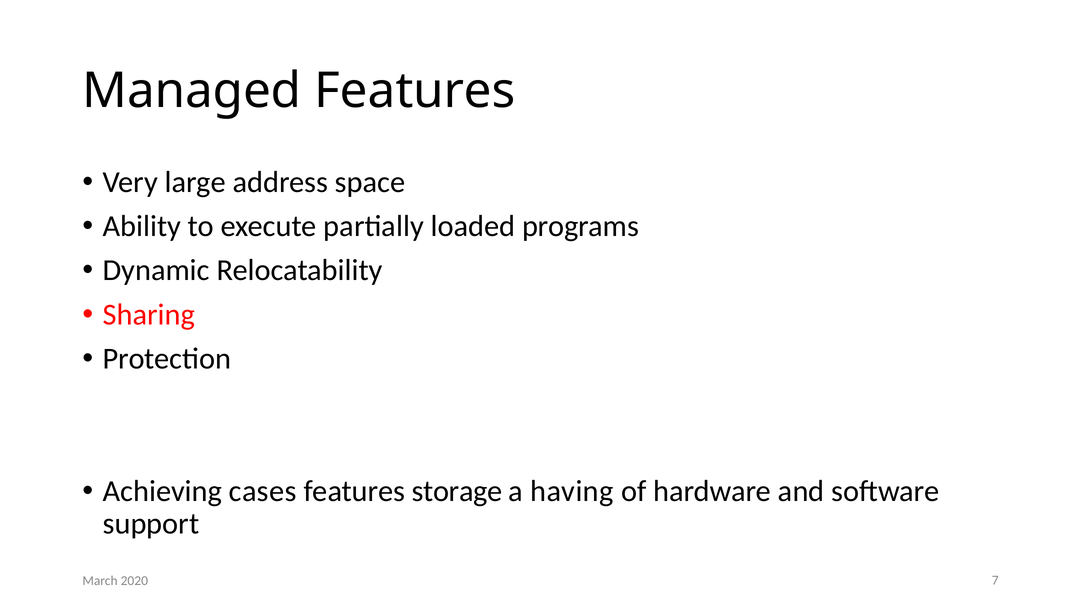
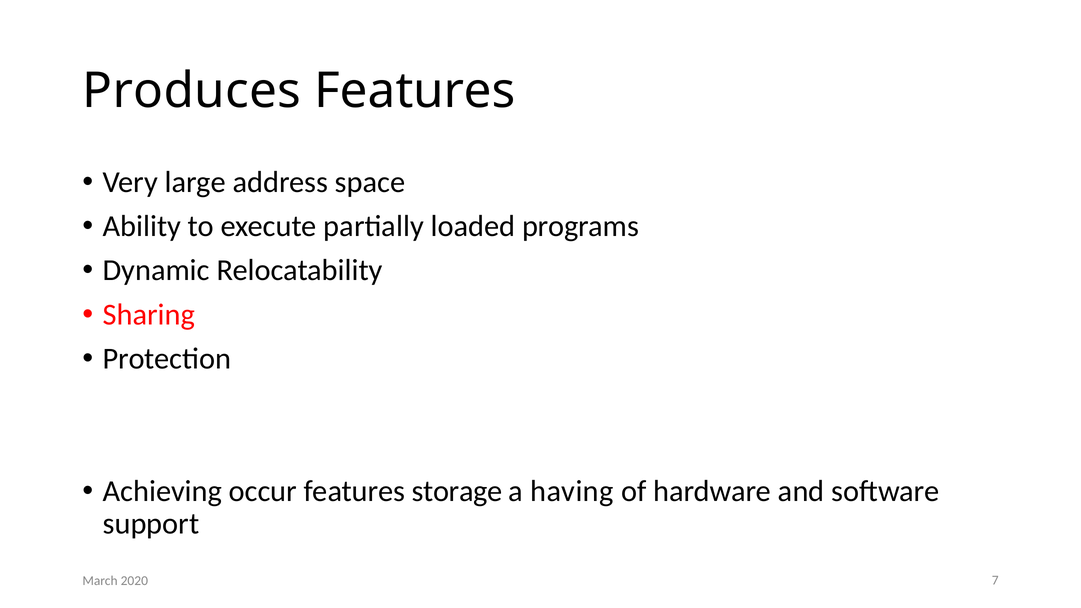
Managed: Managed -> Produces
cases: cases -> occur
